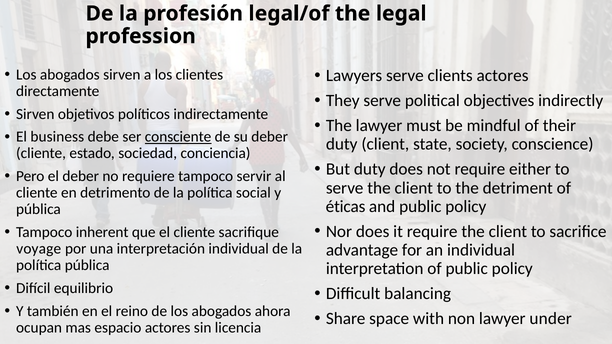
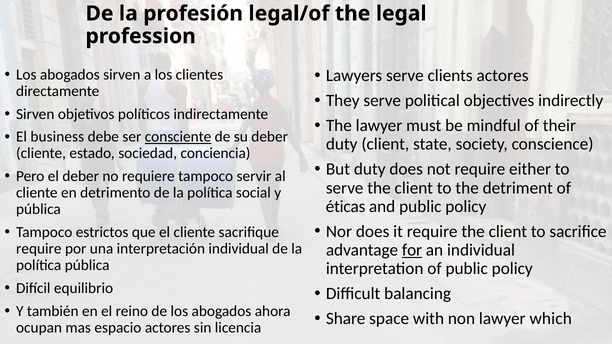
inherent: inherent -> estrictos
voyage at (39, 249): voyage -> require
for underline: none -> present
under: under -> which
